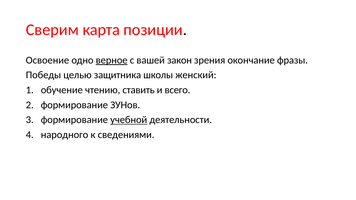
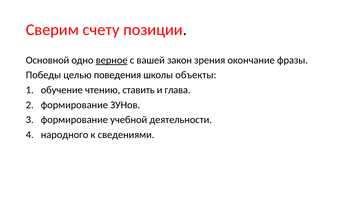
карта: карта -> счету
Освоение: Освоение -> Основной
защитника: защитника -> поведения
женский: женский -> объекты
всего: всего -> глава
учебной underline: present -> none
